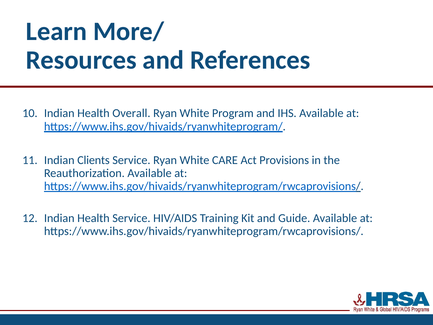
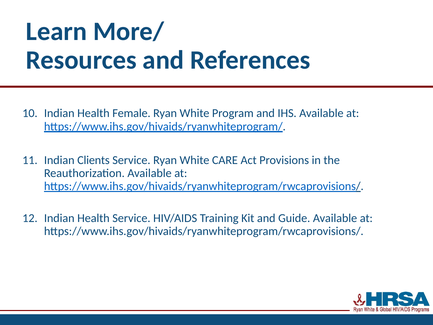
Overall: Overall -> Female
